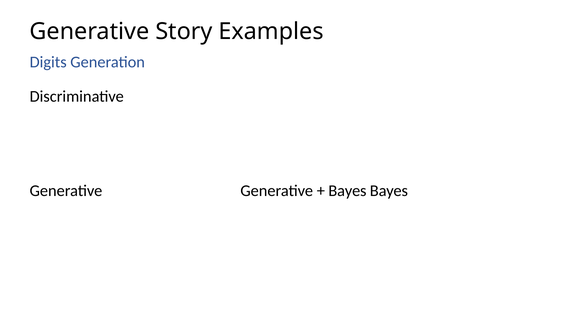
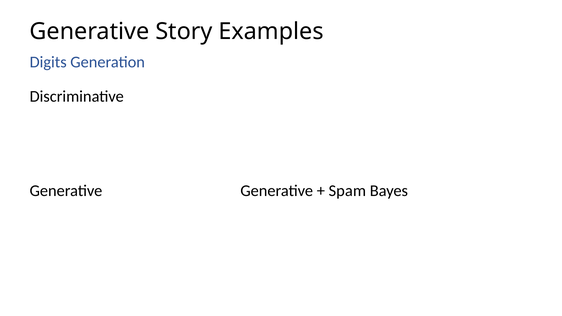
Bayes at (347, 191): Bayes -> Spam
